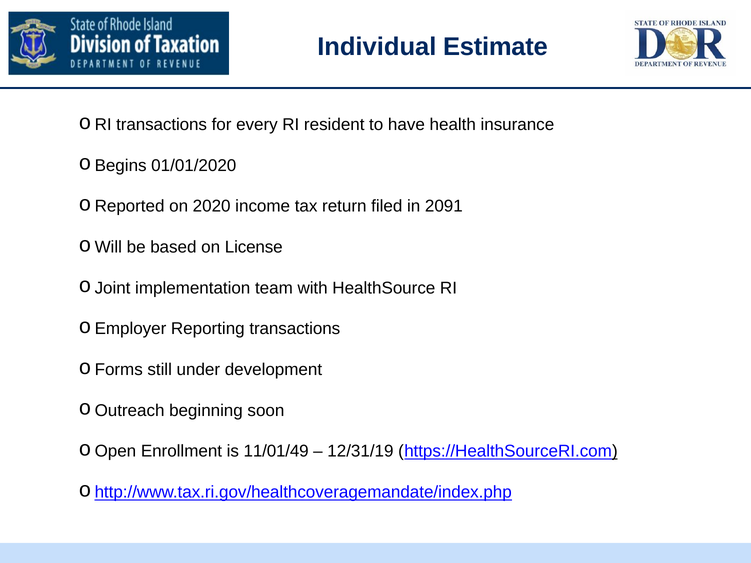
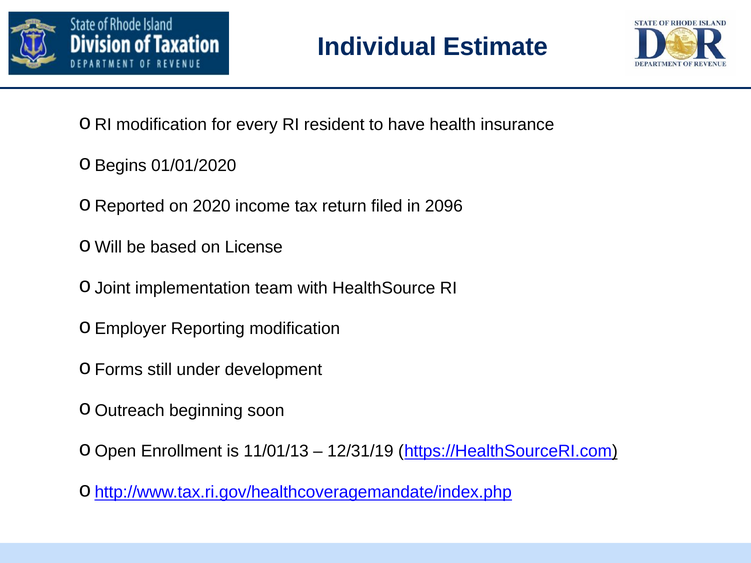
RI transactions: transactions -> modification
2091: 2091 -> 2096
Reporting transactions: transactions -> modification
11/01/49: 11/01/49 -> 11/01/13
